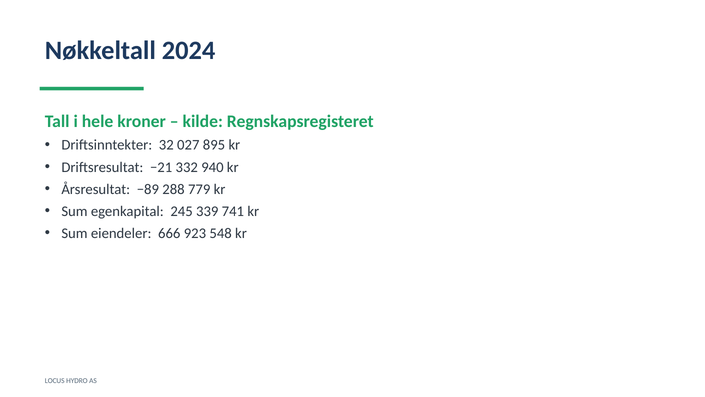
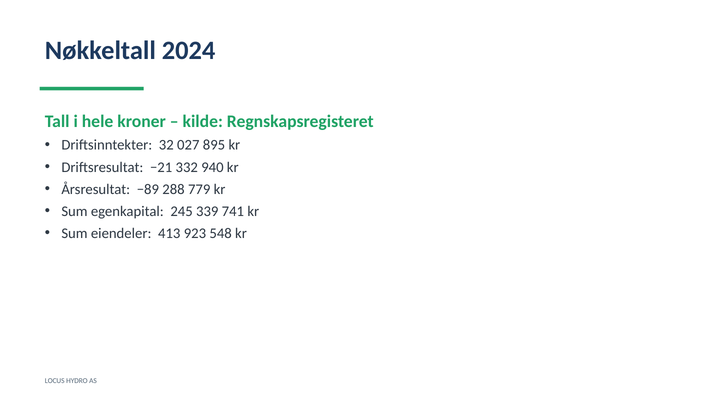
666: 666 -> 413
